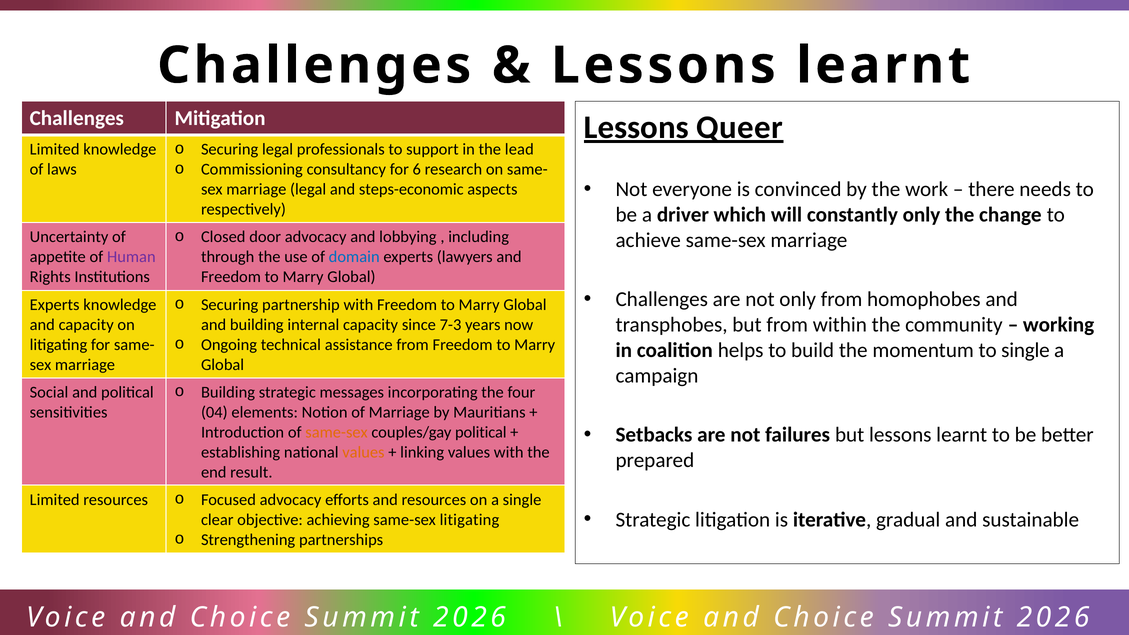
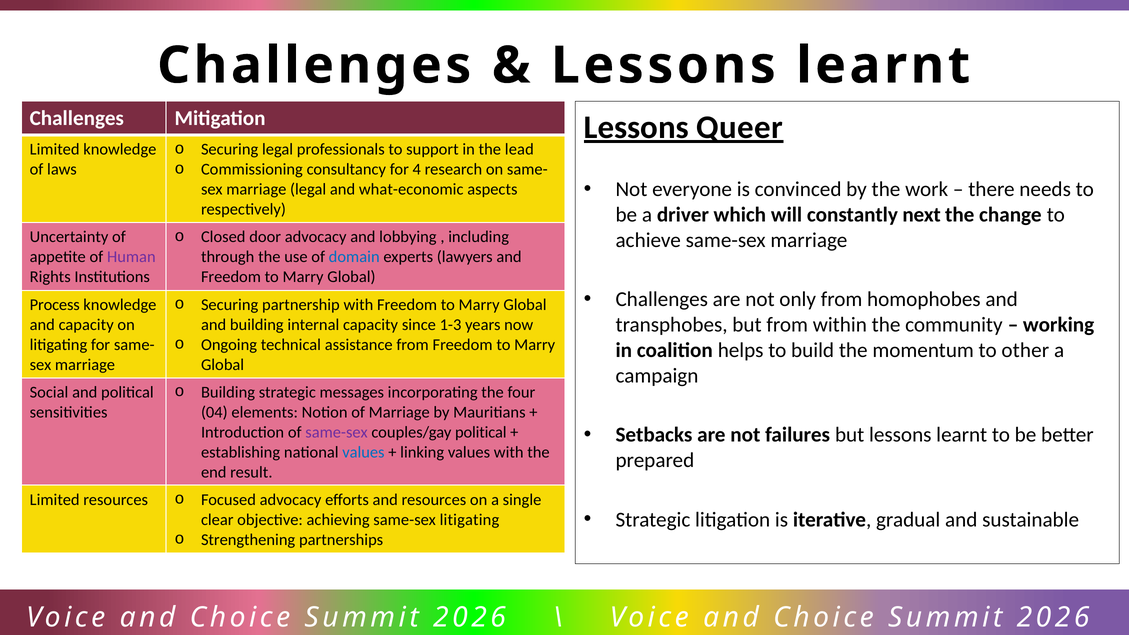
6: 6 -> 4
steps-economic: steps-economic -> what-economic
constantly only: only -> next
Experts at (55, 305): Experts -> Process
7-3: 7-3 -> 1-3
to single: single -> other
same-sex at (337, 432) colour: orange -> purple
values at (363, 452) colour: orange -> blue
